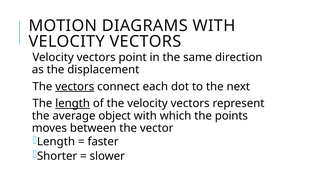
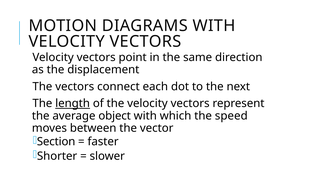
vectors at (75, 87) underline: present -> none
points: points -> speed
Length at (56, 142): Length -> Section
